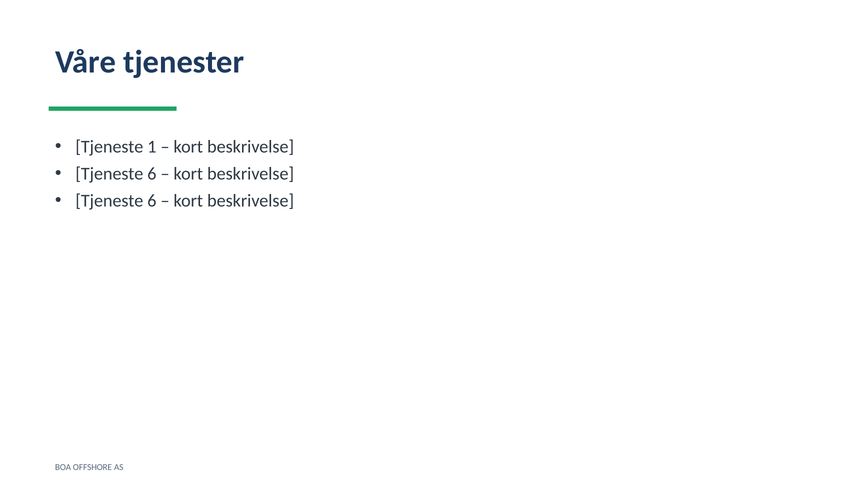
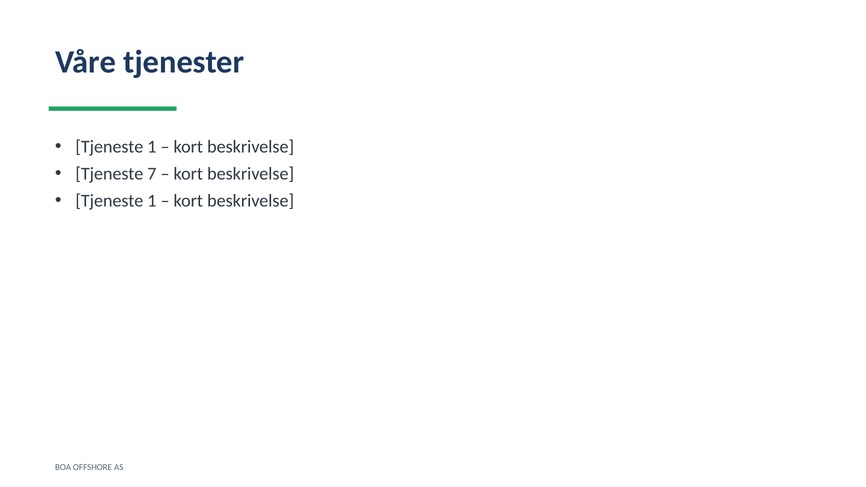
6 at (152, 174): 6 -> 7
6 at (152, 201): 6 -> 1
